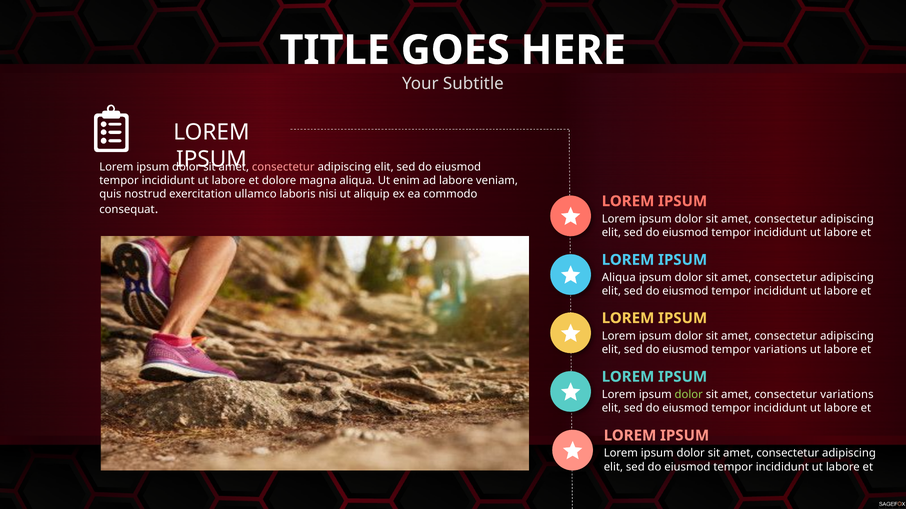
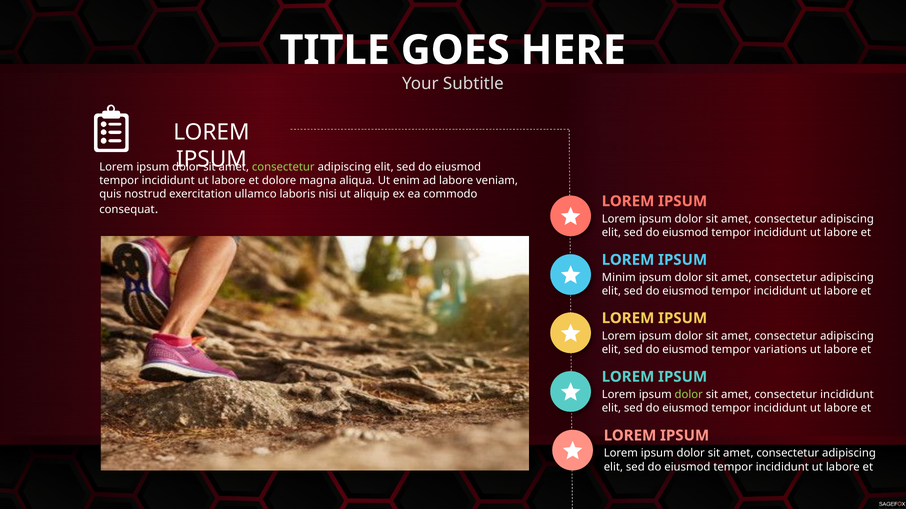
consectetur at (283, 167) colour: pink -> light green
Aliqua at (619, 278): Aliqua -> Minim
consectetur variations: variations -> incididunt
